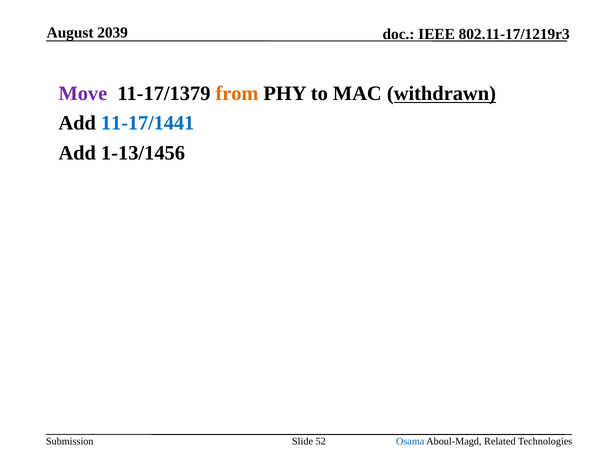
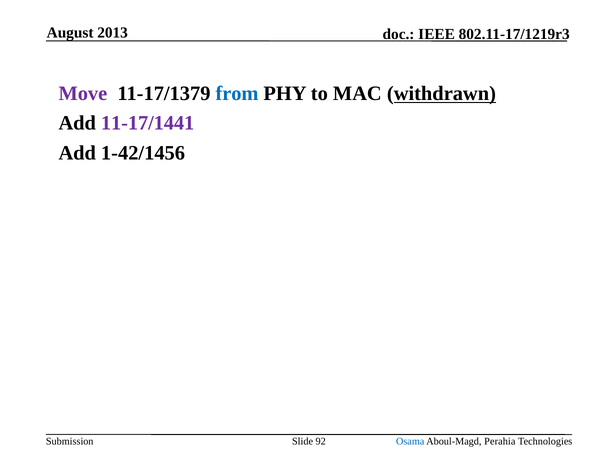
2039: 2039 -> 2013
from colour: orange -> blue
11-17/1441 colour: blue -> purple
1-13/1456: 1-13/1456 -> 1-42/1456
52: 52 -> 92
Related: Related -> Perahia
